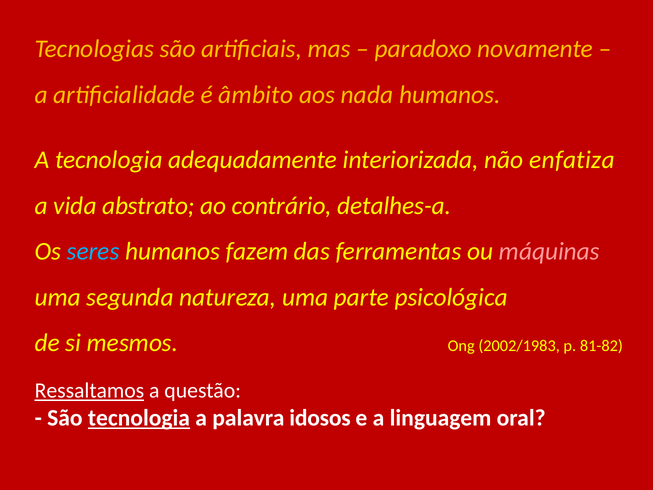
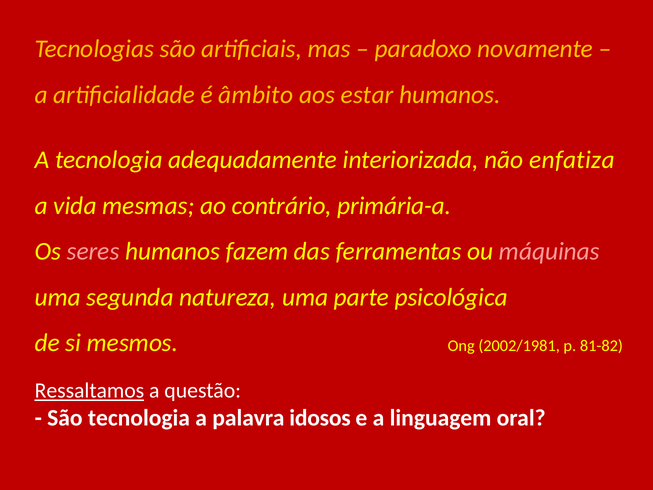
nada: nada -> estar
abstrato: abstrato -> mesmas
detalhes-a: detalhes-a -> primária-a
seres colour: light blue -> pink
2002/1983: 2002/1983 -> 2002/1981
tecnologia at (139, 418) underline: present -> none
